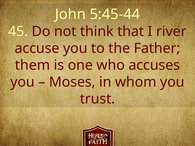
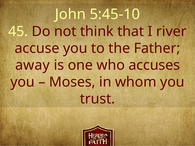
5:45-44: 5:45-44 -> 5:45-10
them: them -> away
